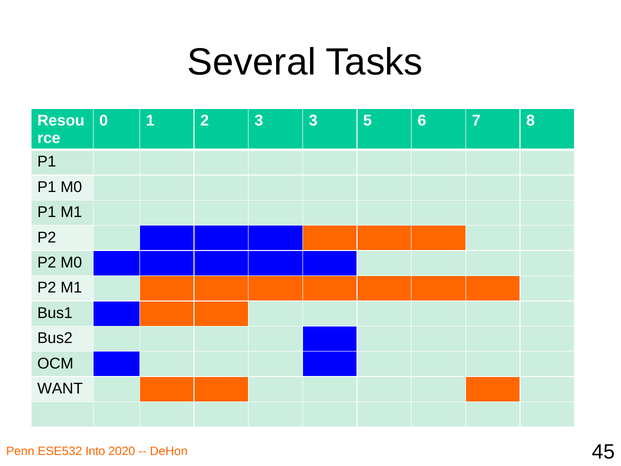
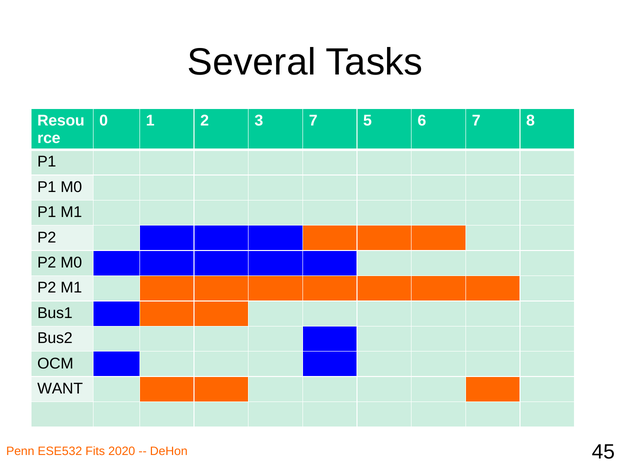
3 3: 3 -> 7
Into: Into -> Fits
